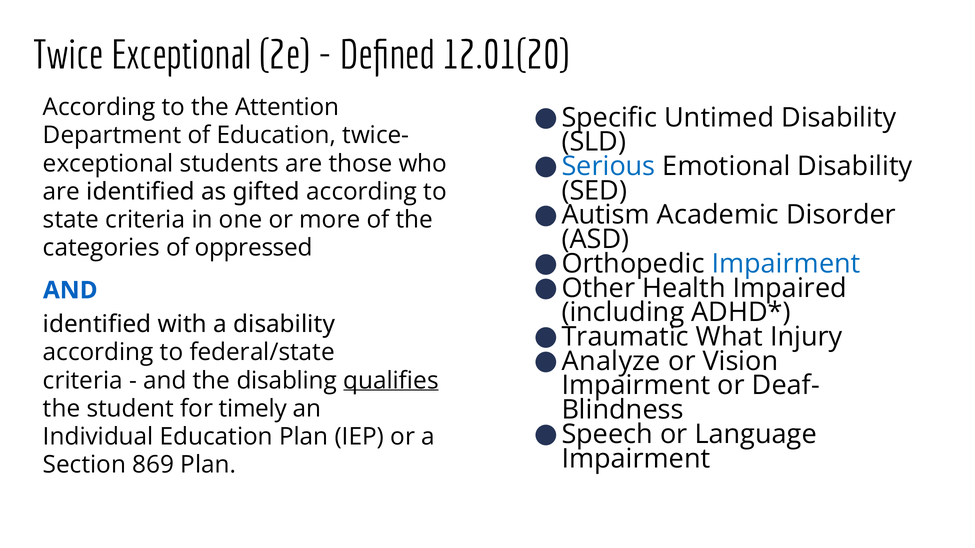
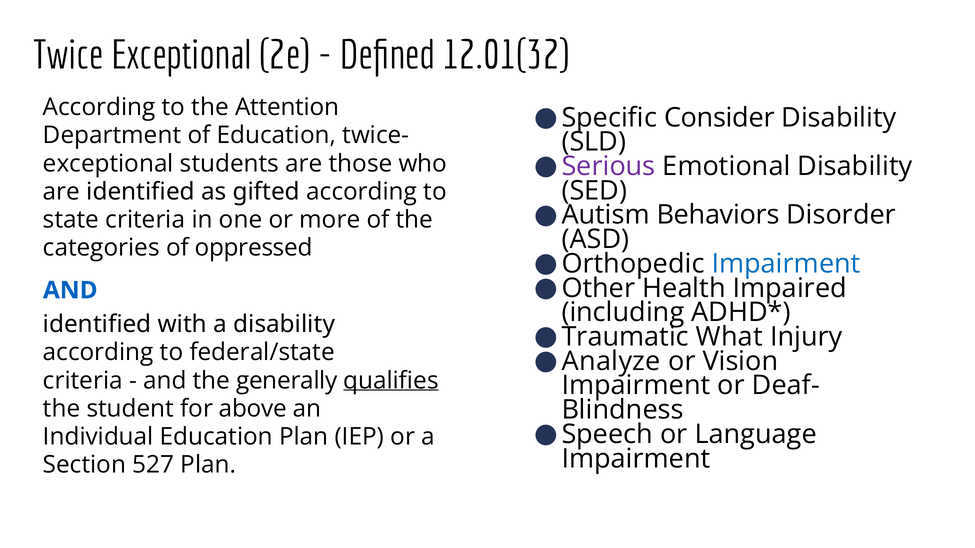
12.01(20: 12.01(20 -> 12.01(32
Untimed: Untimed -> Consider
Serious colour: blue -> purple
Academic: Academic -> Behaviors
disabling: disabling -> generally
timely: timely -> above
869: 869 -> 527
